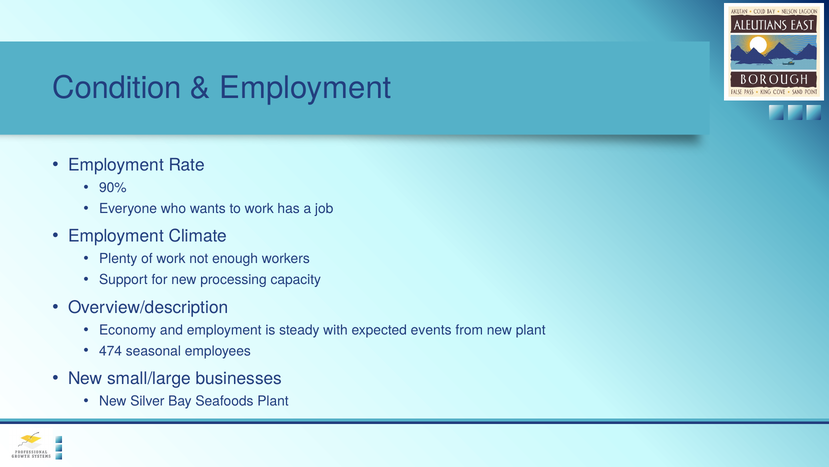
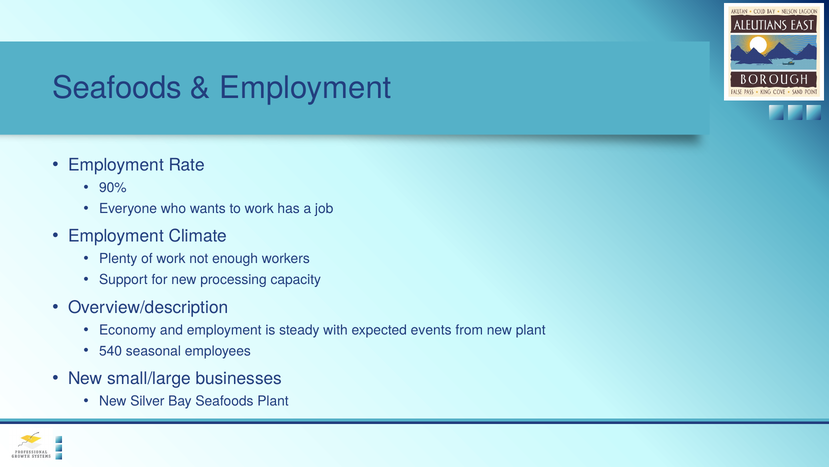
Condition at (117, 88): Condition -> Seafoods
474: 474 -> 540
